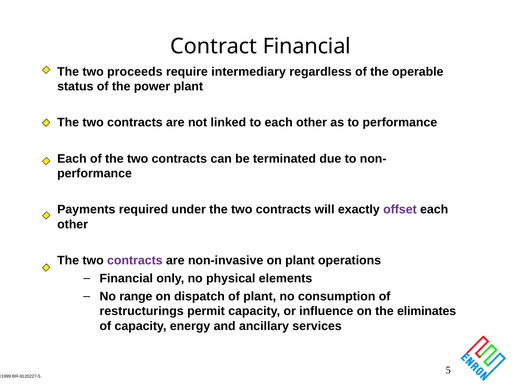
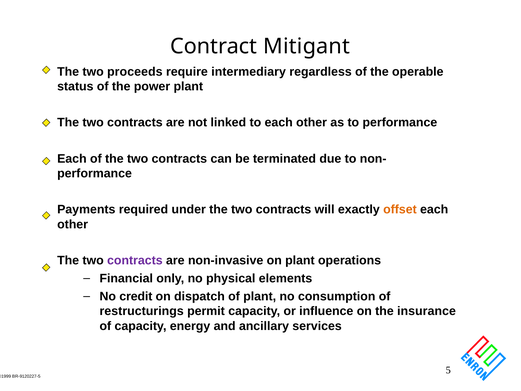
Contract Financial: Financial -> Mitigant
offset colour: purple -> orange
range: range -> credit
eliminates: eliminates -> insurance
